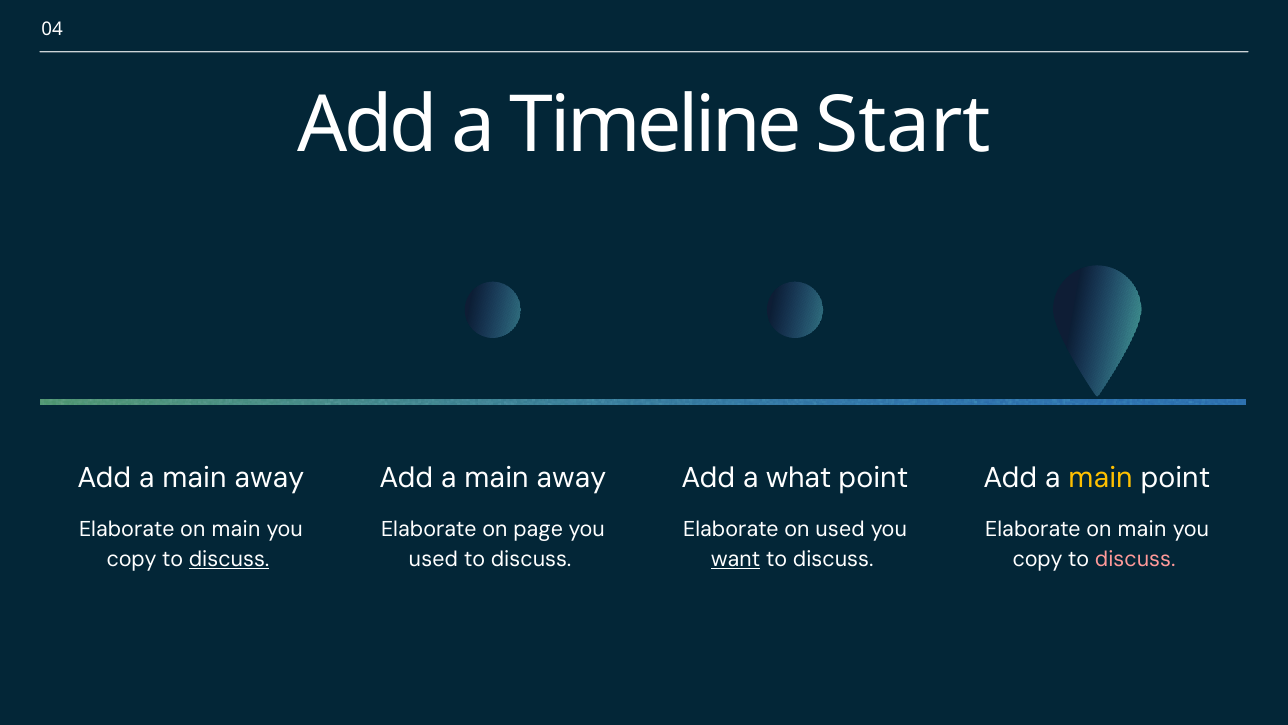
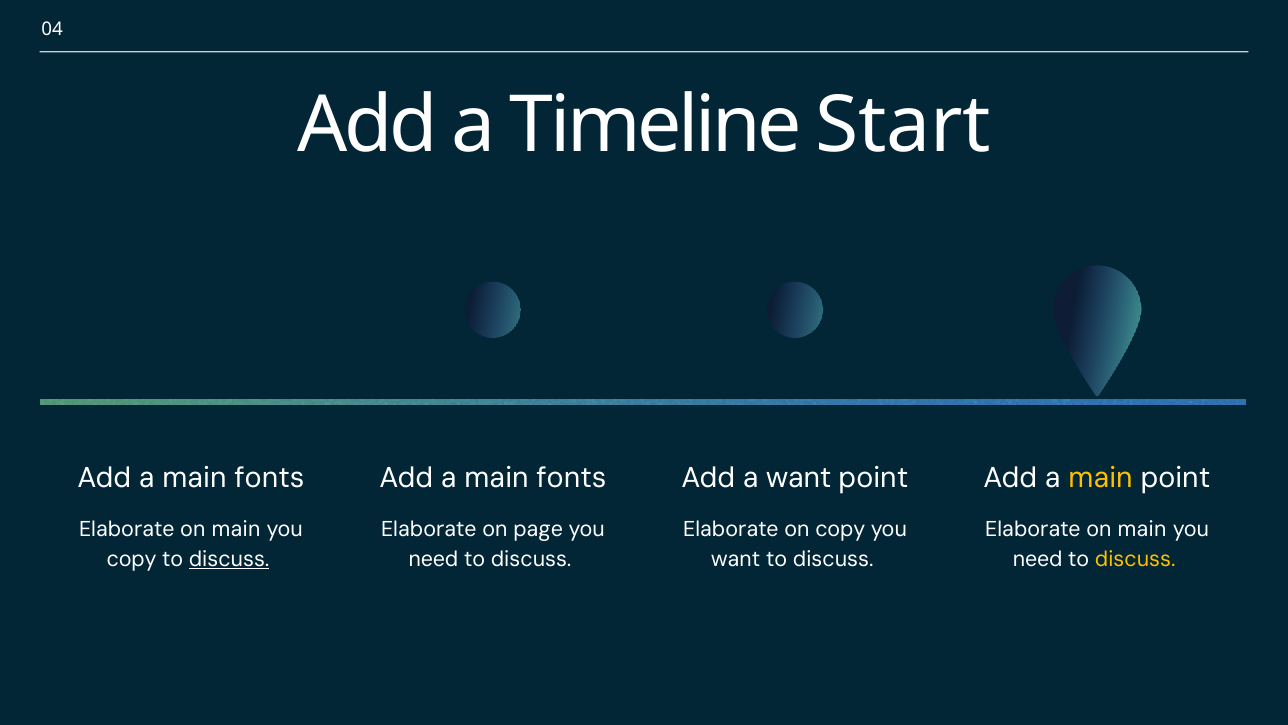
away at (269, 478): away -> fonts
away at (571, 478): away -> fonts
a what: what -> want
on used: used -> copy
used at (433, 559): used -> need
want at (736, 559) underline: present -> none
copy at (1038, 559): copy -> need
discuss at (1135, 559) colour: pink -> yellow
